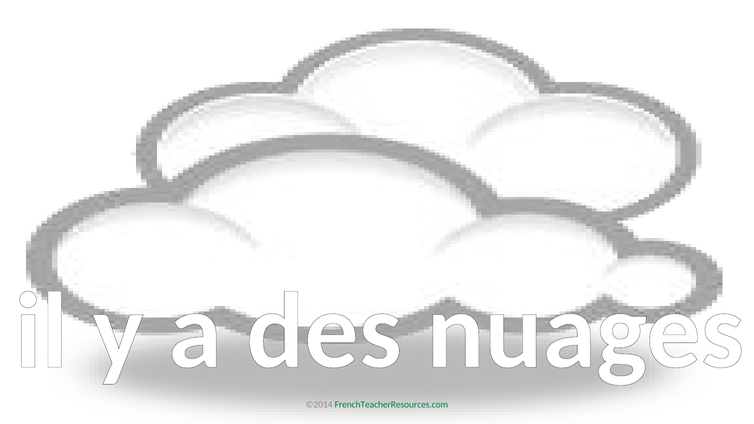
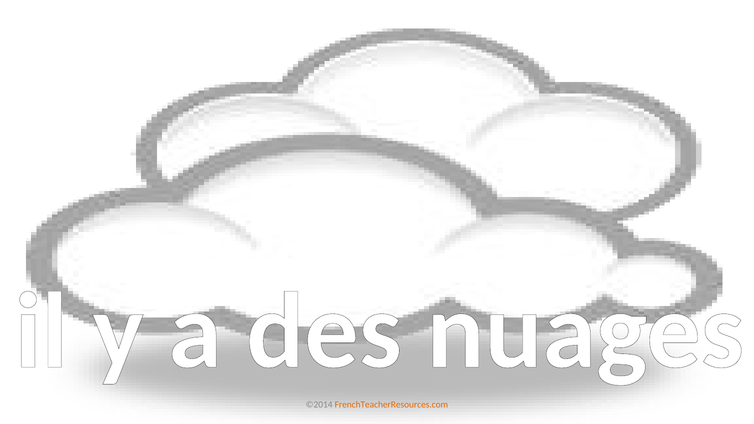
FrenchTeacherResources.com colour: green -> orange
